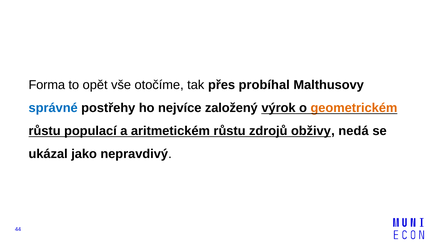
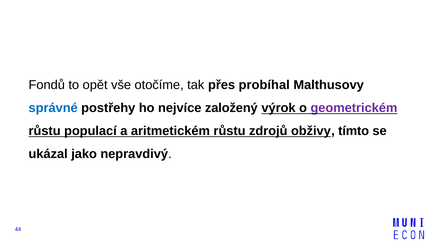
Forma: Forma -> Fondů
geometrickém colour: orange -> purple
nedá: nedá -> tímto
